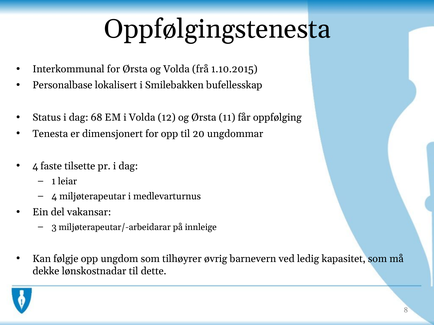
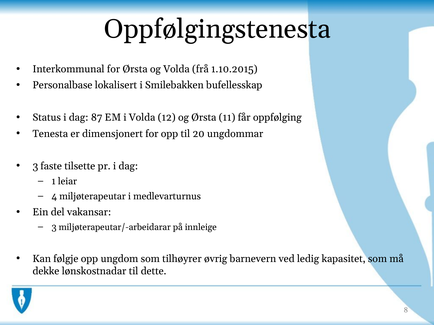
68: 68 -> 87
4 at (35, 166): 4 -> 3
